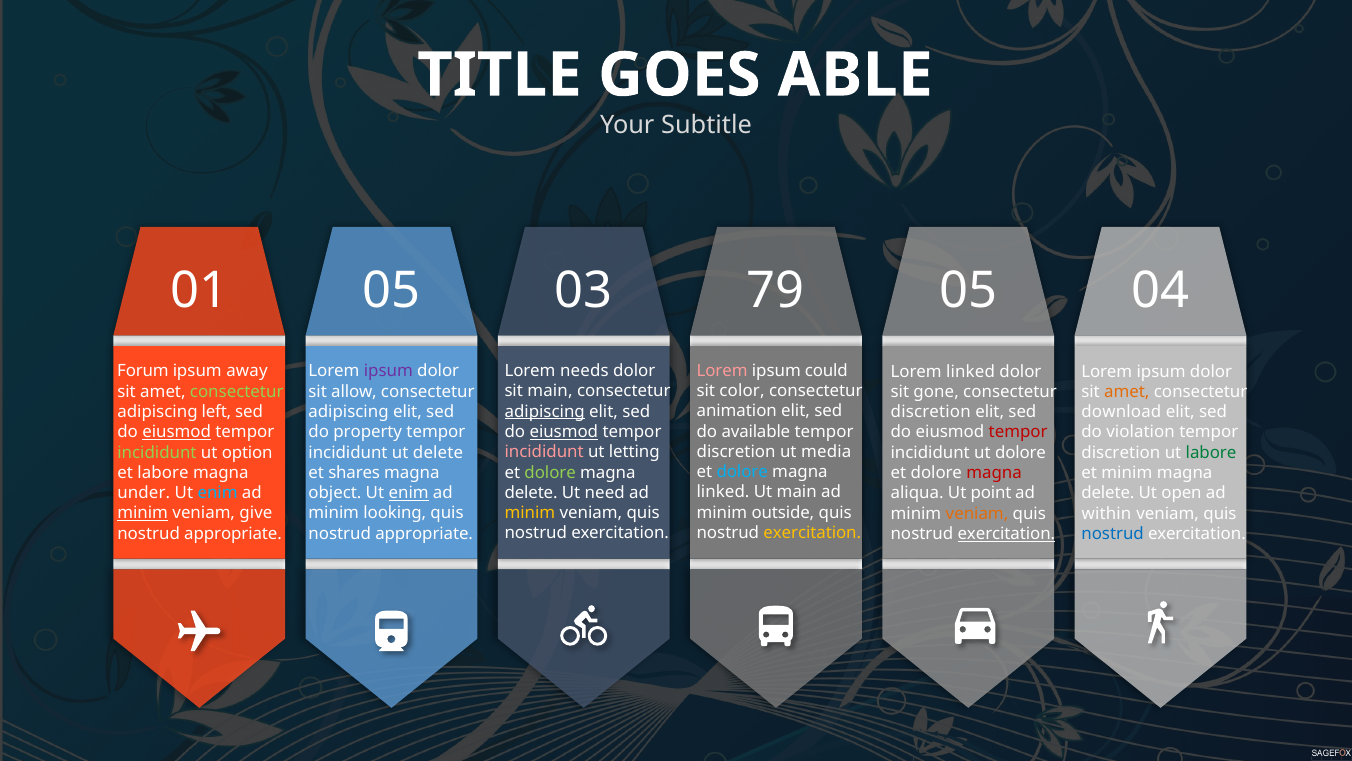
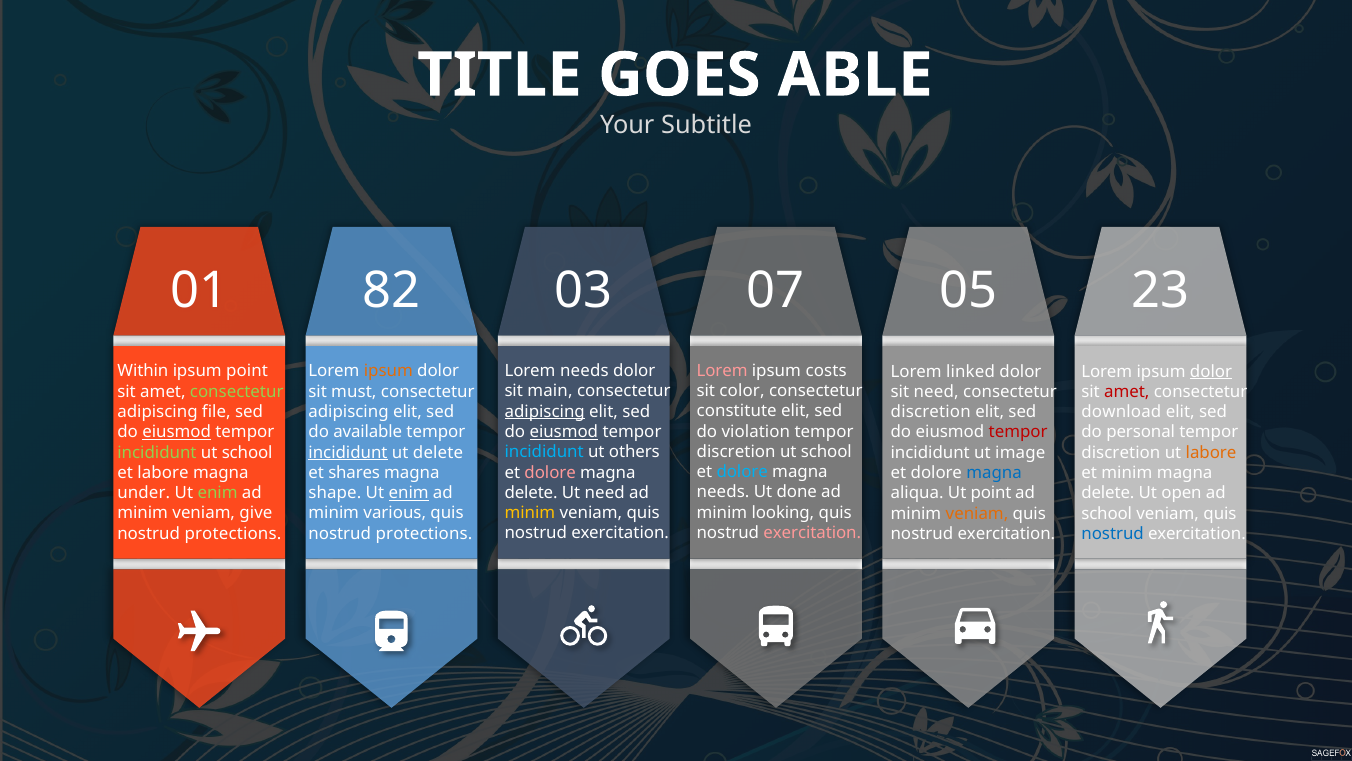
01 05: 05 -> 82
79: 79 -> 07
04: 04 -> 23
could: could -> costs
Forum: Forum -> Within
ipsum away: away -> point
ipsum at (388, 371) colour: purple -> orange
dolor at (1211, 371) underline: none -> present
allow: allow -> must
sit gone: gone -> need
amet at (1127, 392) colour: orange -> red
animation: animation -> constitute
left: left -> file
available: available -> violation
property: property -> available
violation: violation -> personal
media at (826, 452): media -> school
incididunt at (544, 452) colour: pink -> light blue
letting: letting -> others
option at (247, 452): option -> school
incididunt at (348, 452) underline: none -> present
ut dolore: dolore -> image
labore at (1211, 452) colour: green -> orange
dolore at (550, 472) colour: light green -> pink
magna at (994, 473) colour: red -> blue
linked at (723, 492): linked -> needs
Ut main: main -> done
enim at (218, 493) colour: light blue -> light green
object: object -> shape
outside: outside -> looking
minim at (143, 513) underline: present -> none
looking: looking -> various
within at (1107, 513): within -> school
exercitation at (812, 533) colour: yellow -> pink
appropriate at (233, 533): appropriate -> protections
appropriate at (424, 533): appropriate -> protections
exercitation at (1006, 533) underline: present -> none
